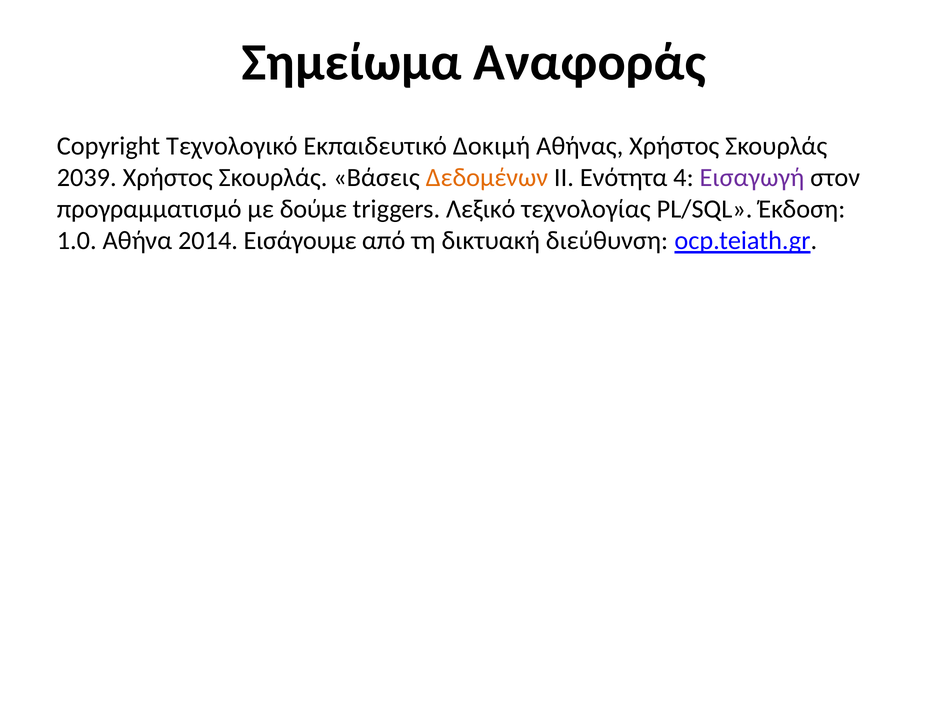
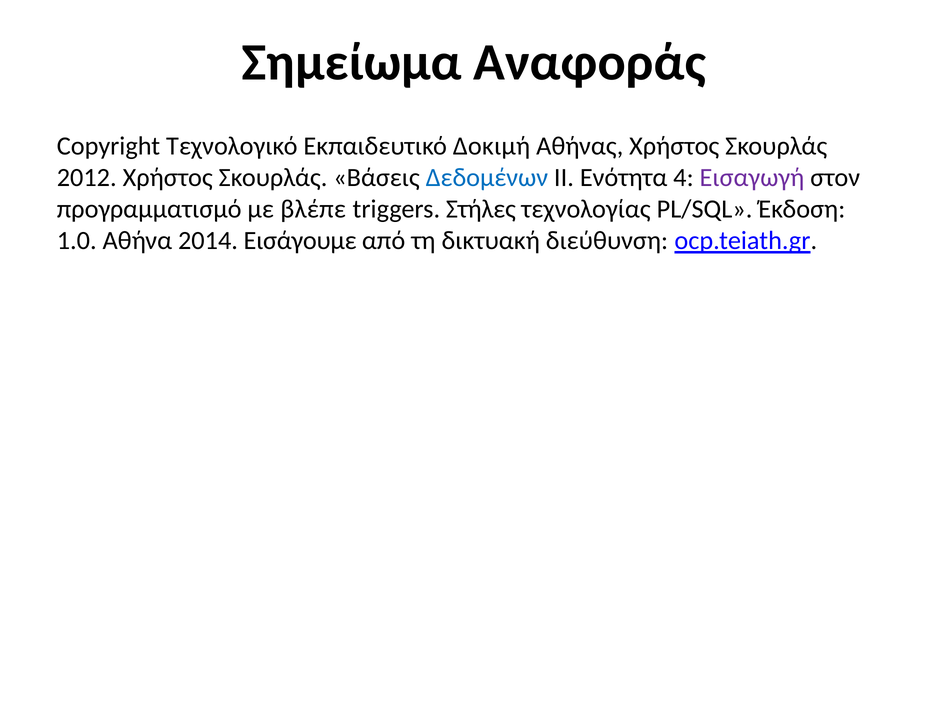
2039: 2039 -> 2012
Δεδομένων colour: orange -> blue
δούμε: δούμε -> βλέπε
Λεξικό: Λεξικό -> Στήλες
